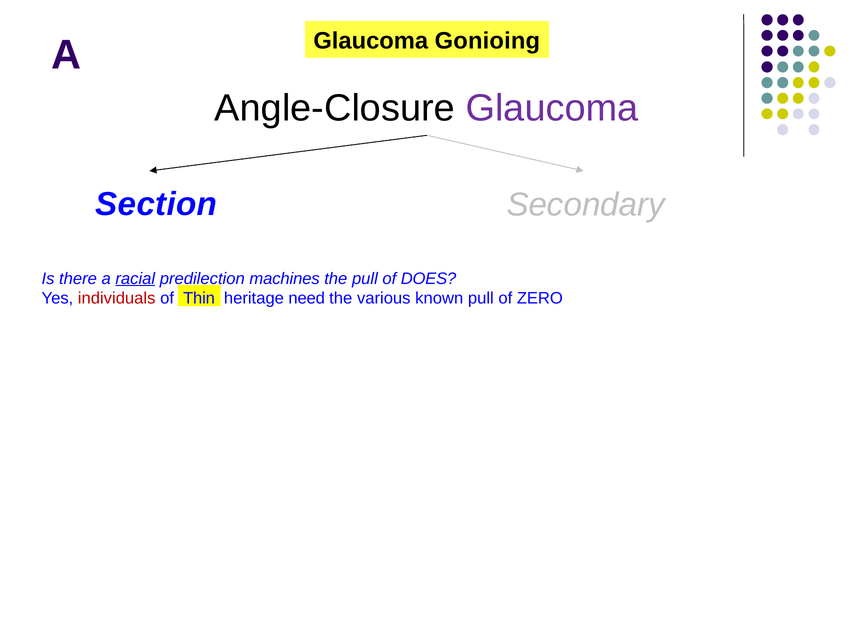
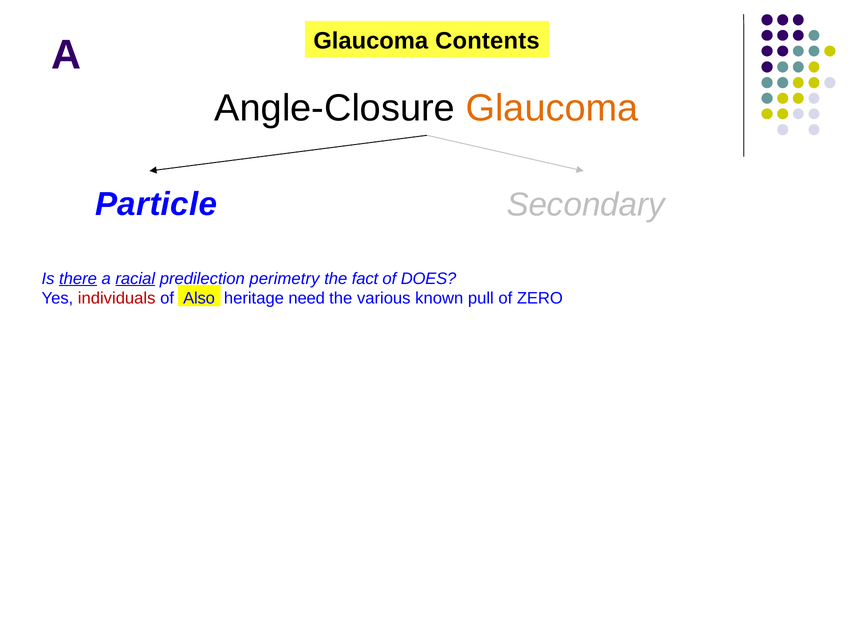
Gonioing: Gonioing -> Contents
Glaucoma at (552, 108) colour: purple -> orange
Section: Section -> Particle
there underline: none -> present
machines: machines -> perimetry
the pull: pull -> fact
Thin: Thin -> Also
